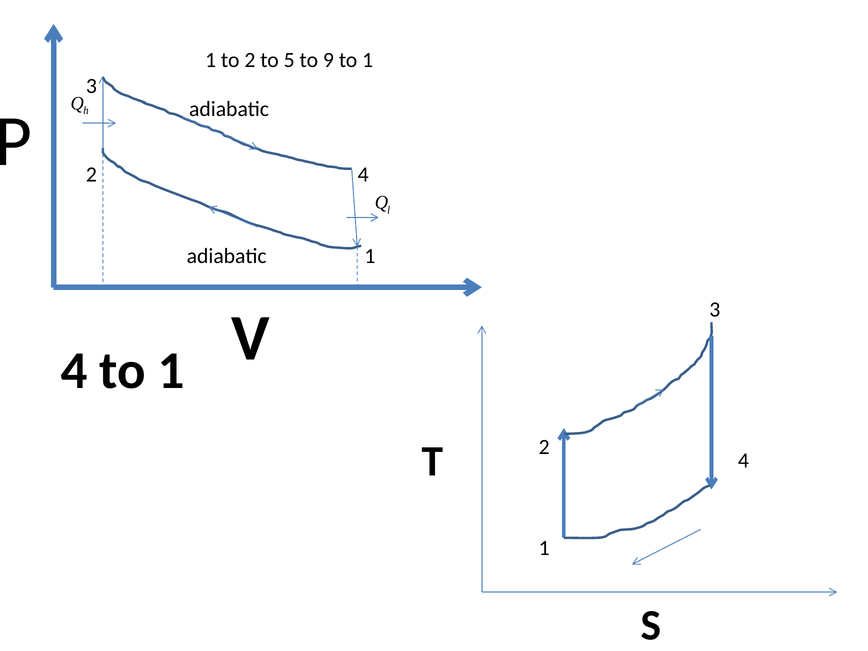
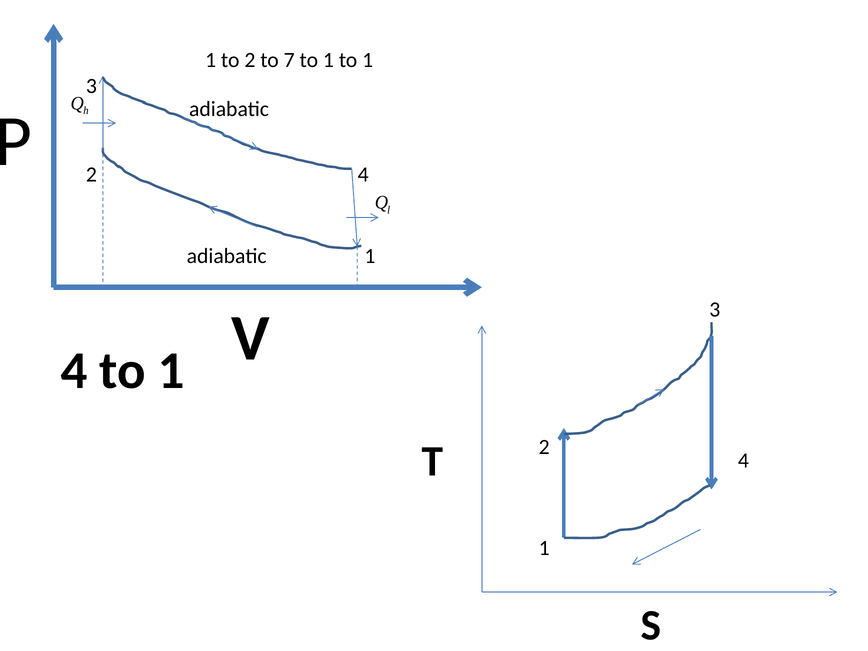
5: 5 -> 7
9 at (328, 60): 9 -> 1
